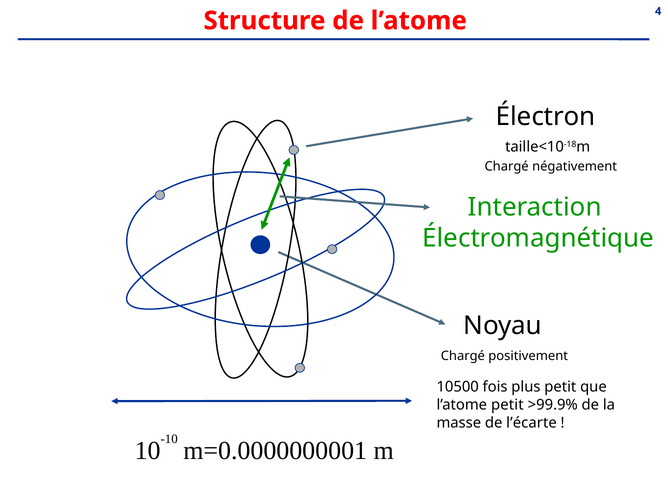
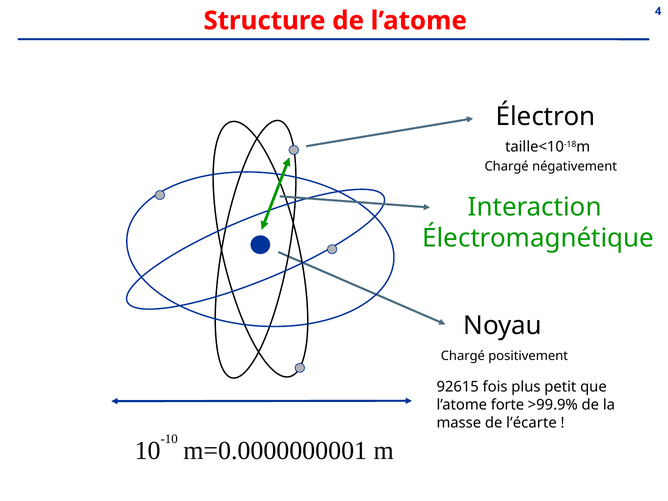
10500: 10500 -> 92615
l’atome petit: petit -> forte
